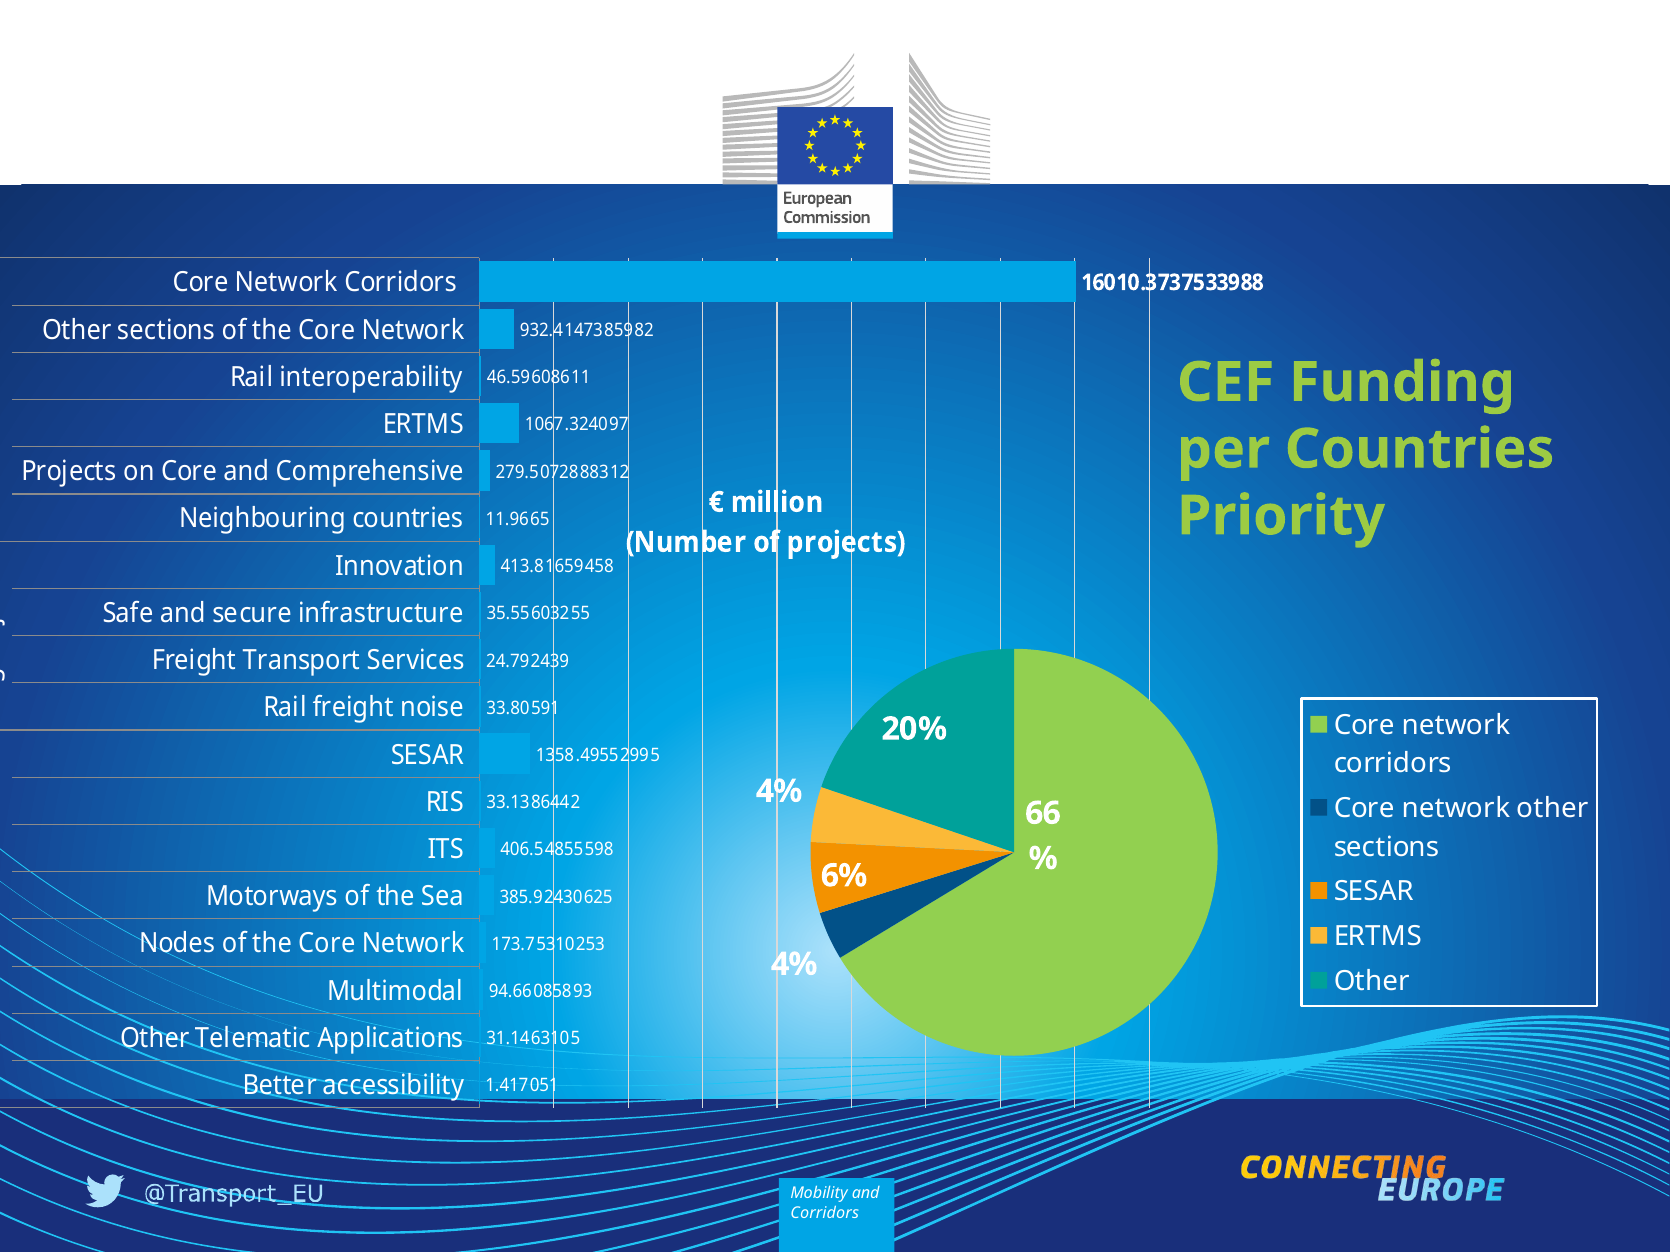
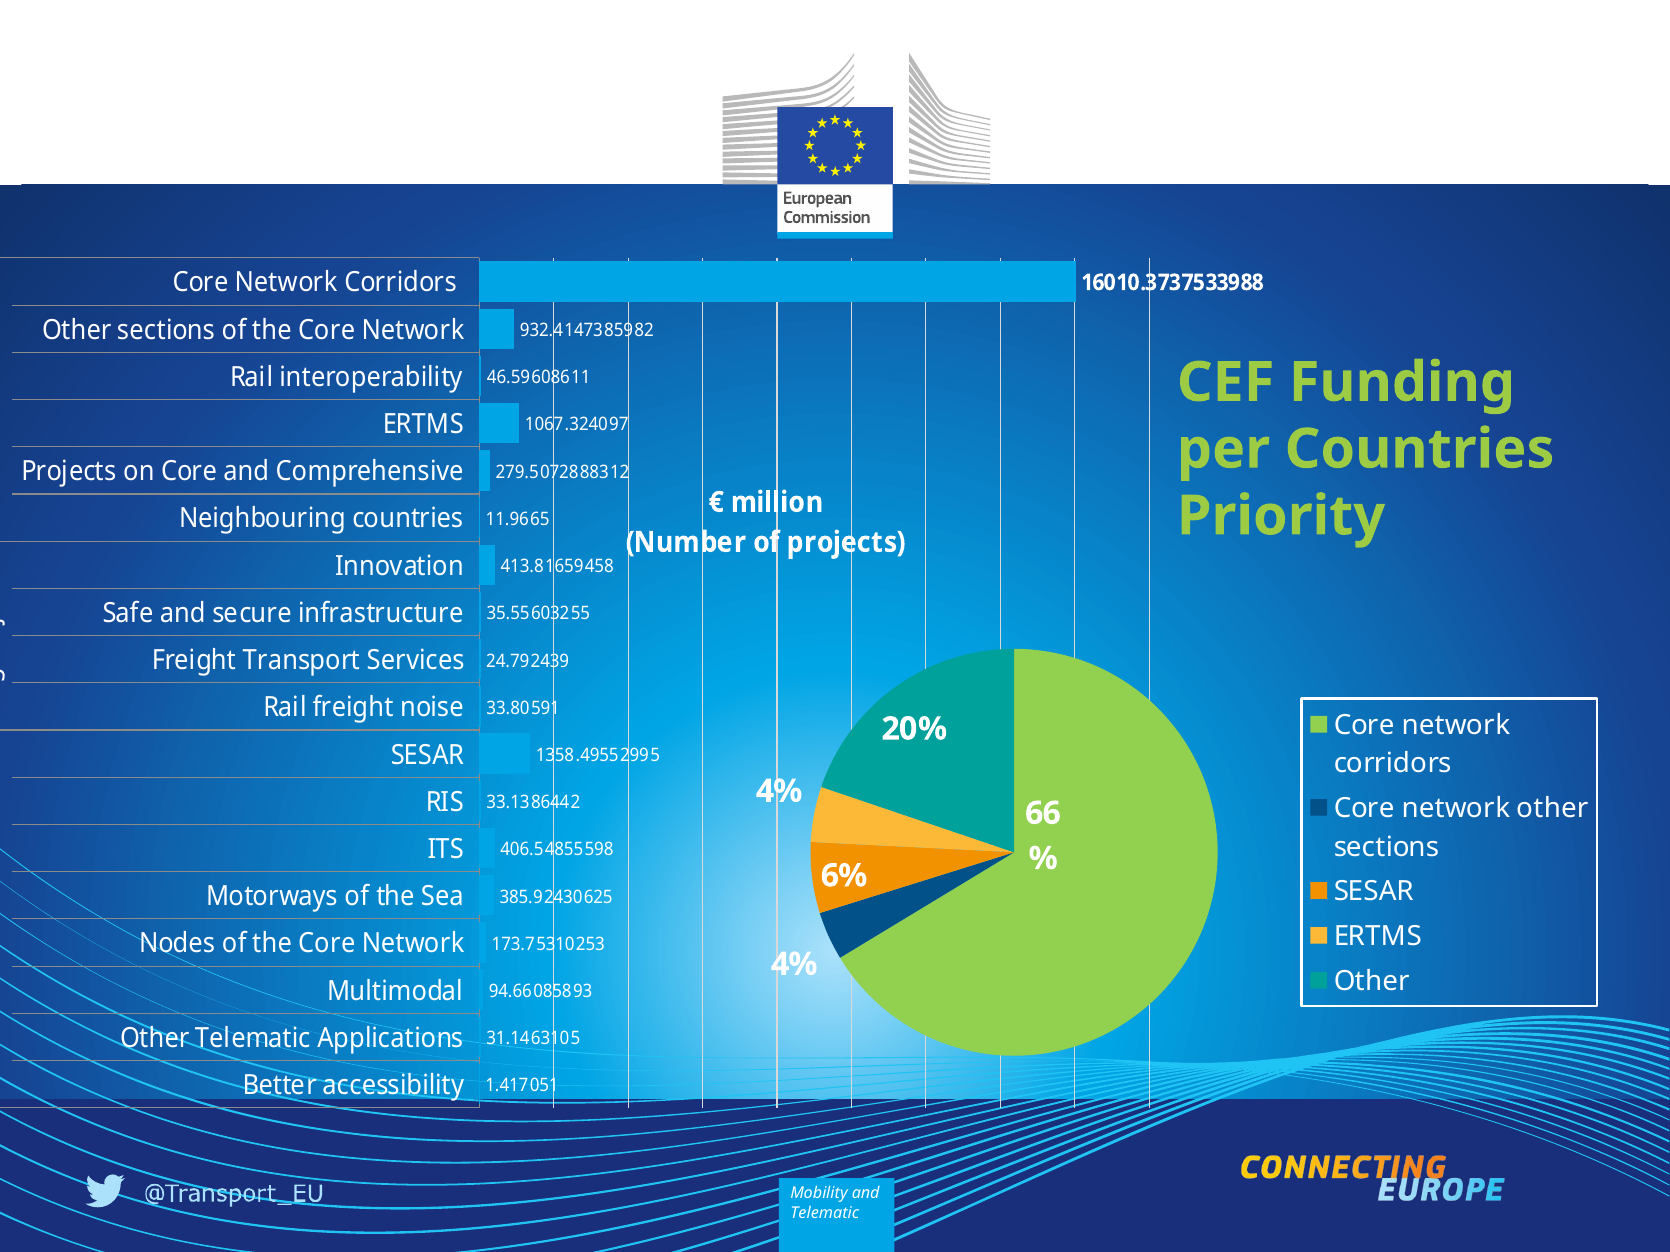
Corridors at (825, 1213): Corridors -> Telematic
